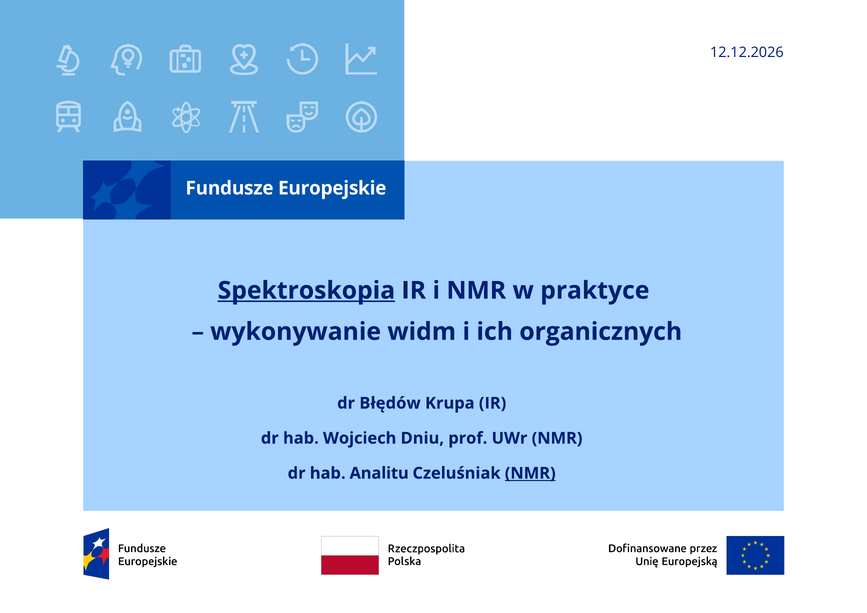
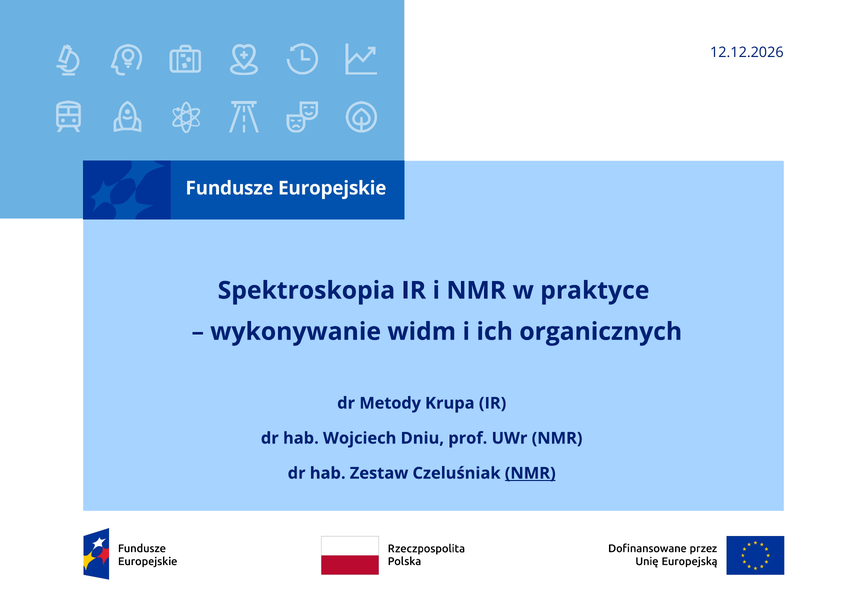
Spektroskopia underline: present -> none
Błędów: Błędów -> Metody
Analitu: Analitu -> Zestaw
